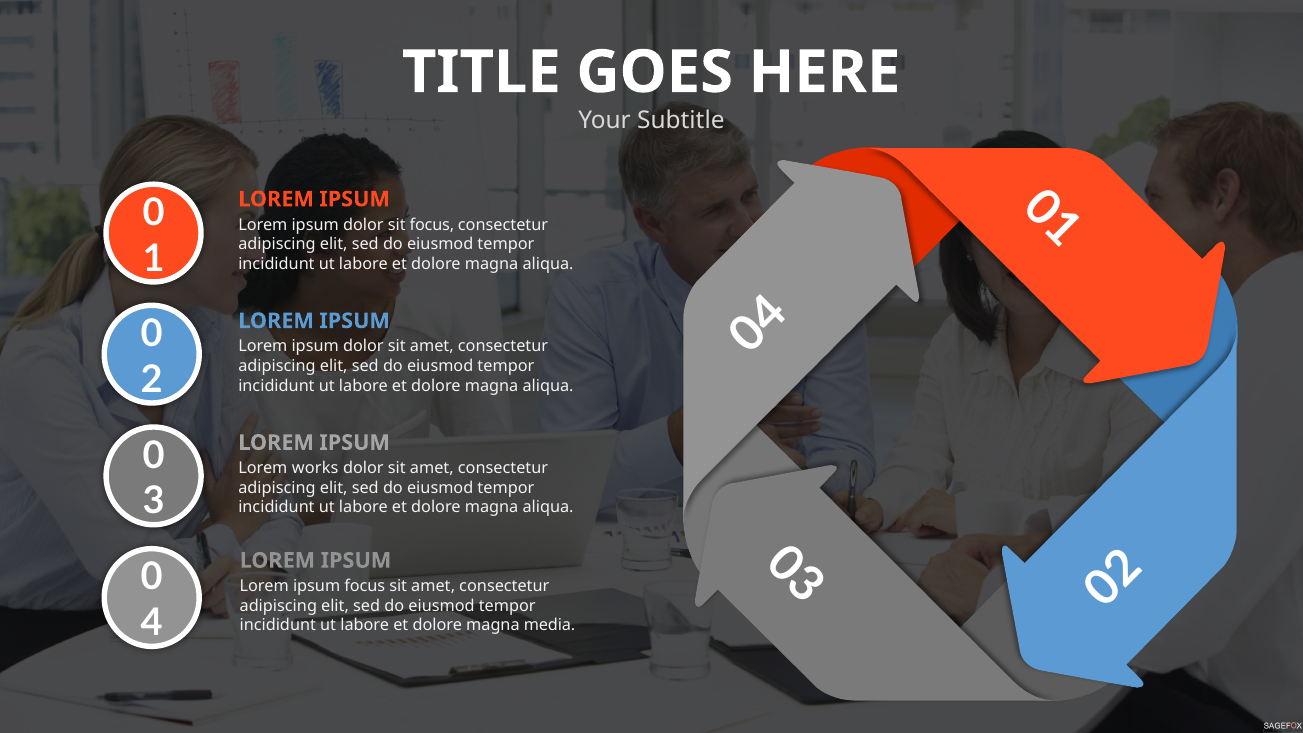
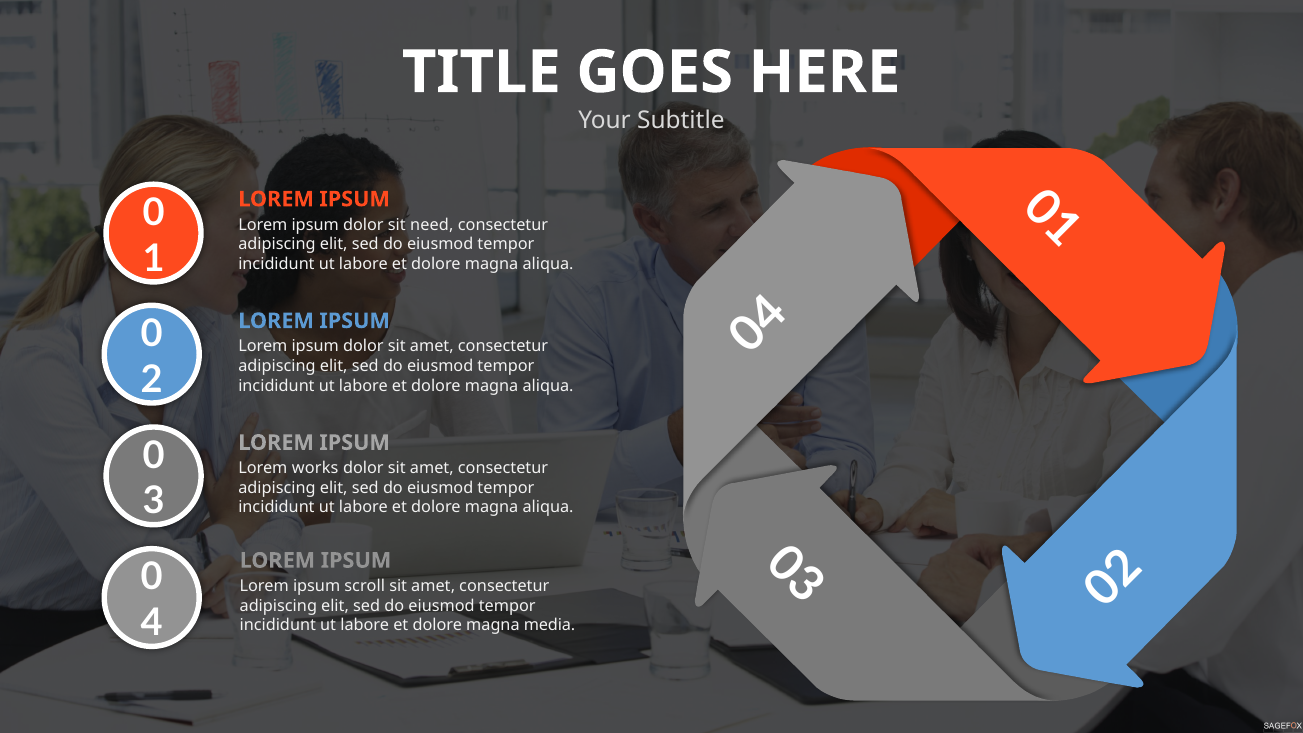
sit focus: focus -> need
ipsum focus: focus -> scroll
